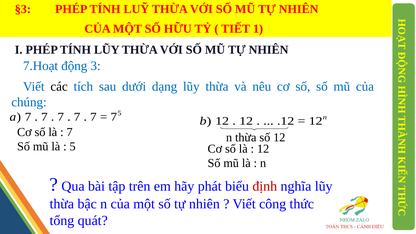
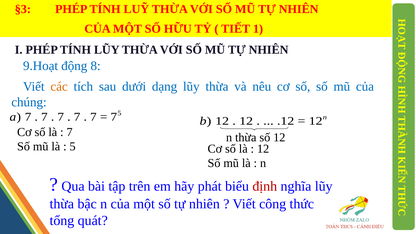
7.Hoạt: 7.Hoạt -> 9.Hoạt
3: 3 -> 8
các colour: black -> orange
